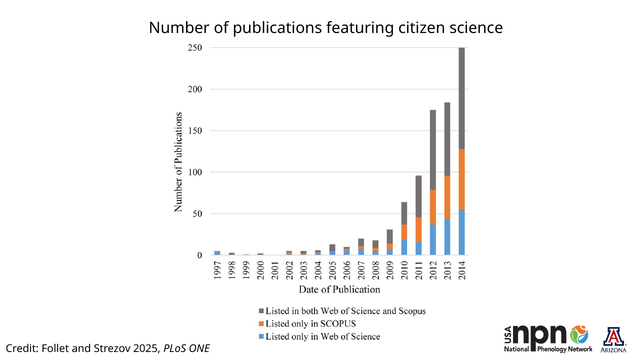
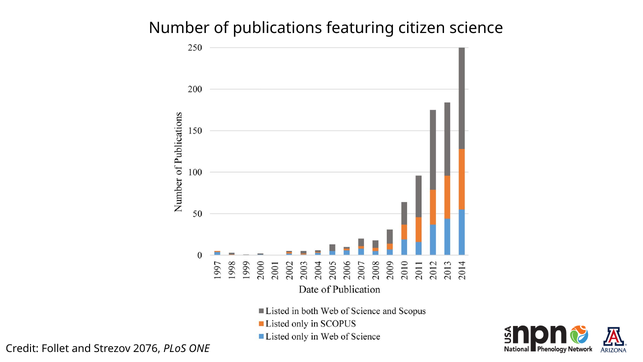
2025: 2025 -> 2076
